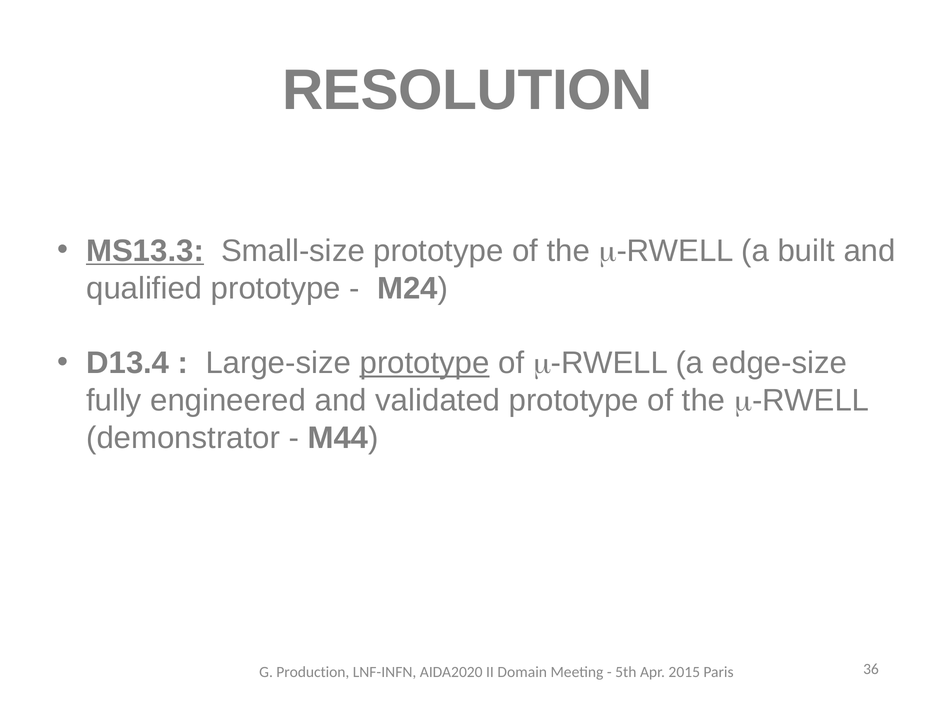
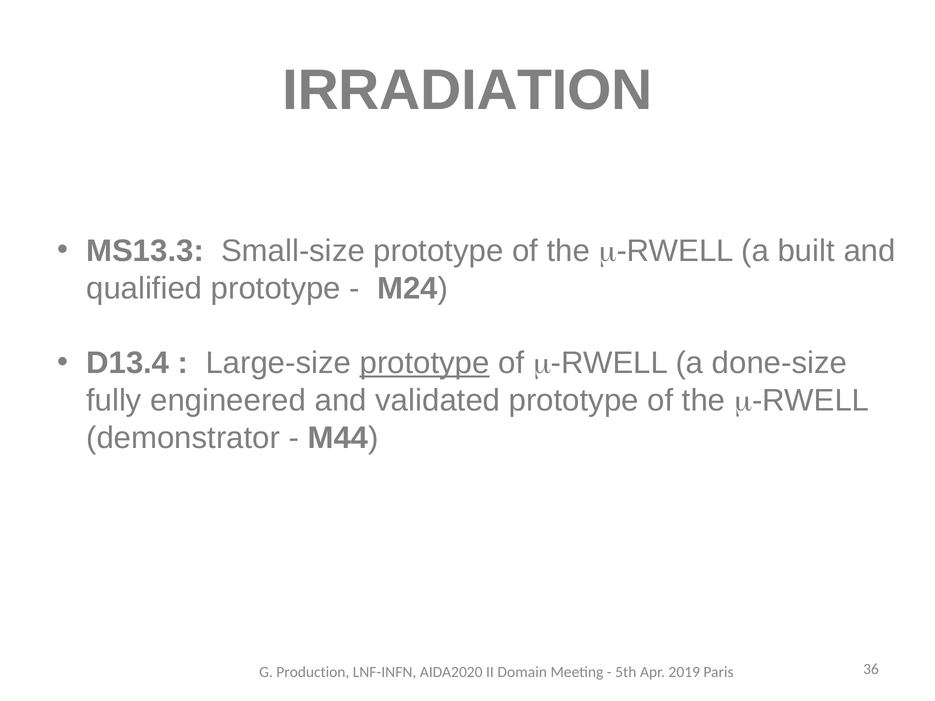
RESOLUTION: RESOLUTION -> IRRADIATION
MS13.3 underline: present -> none
edge-size: edge-size -> done-size
2015: 2015 -> 2019
